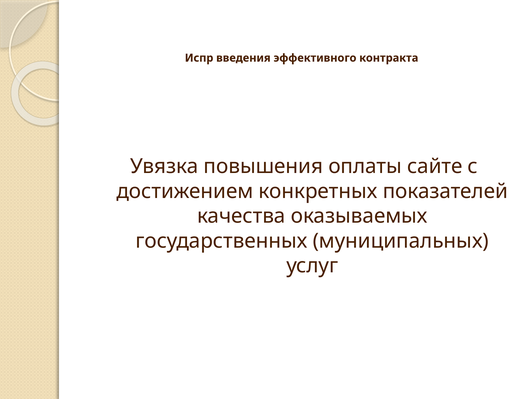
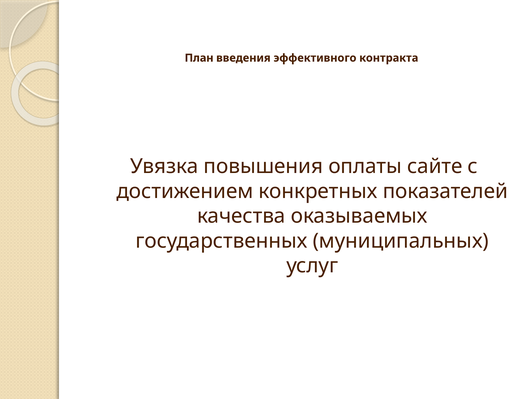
Испр: Испр -> План
